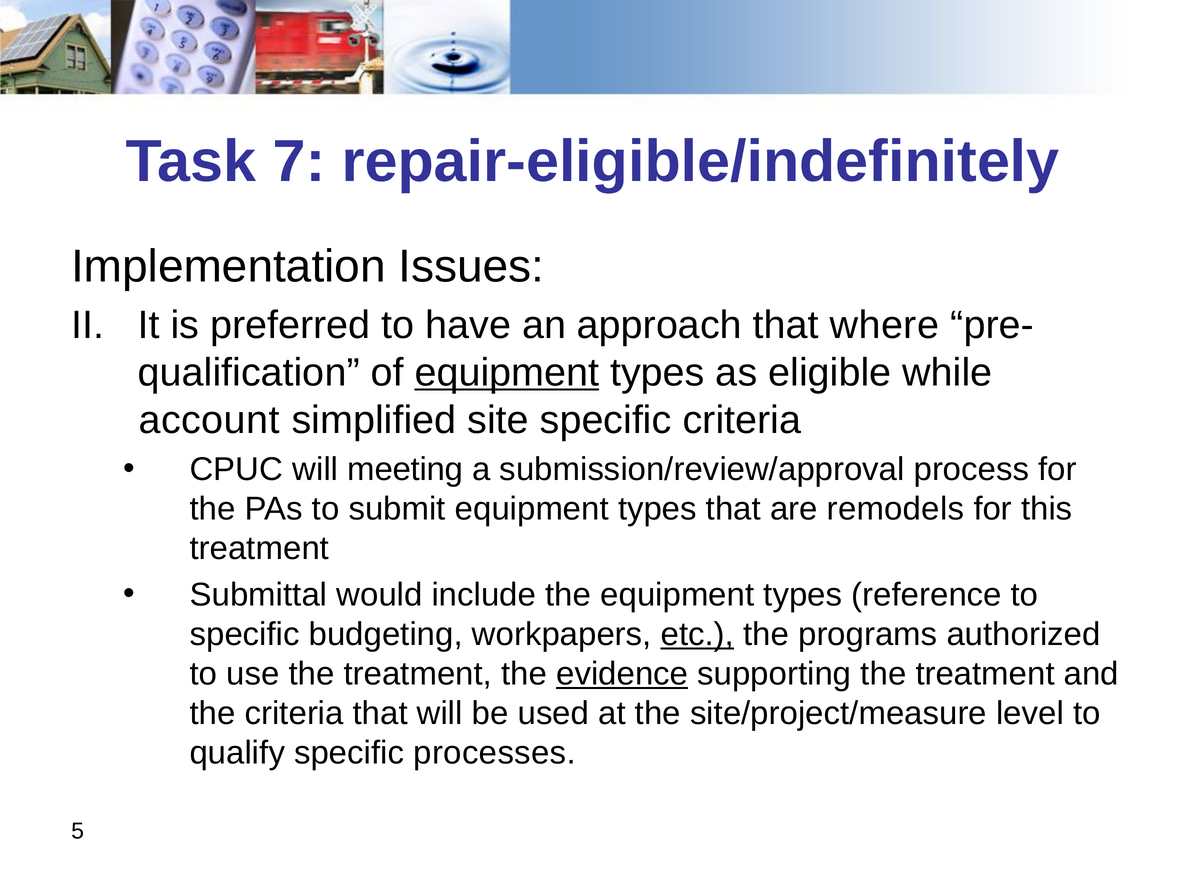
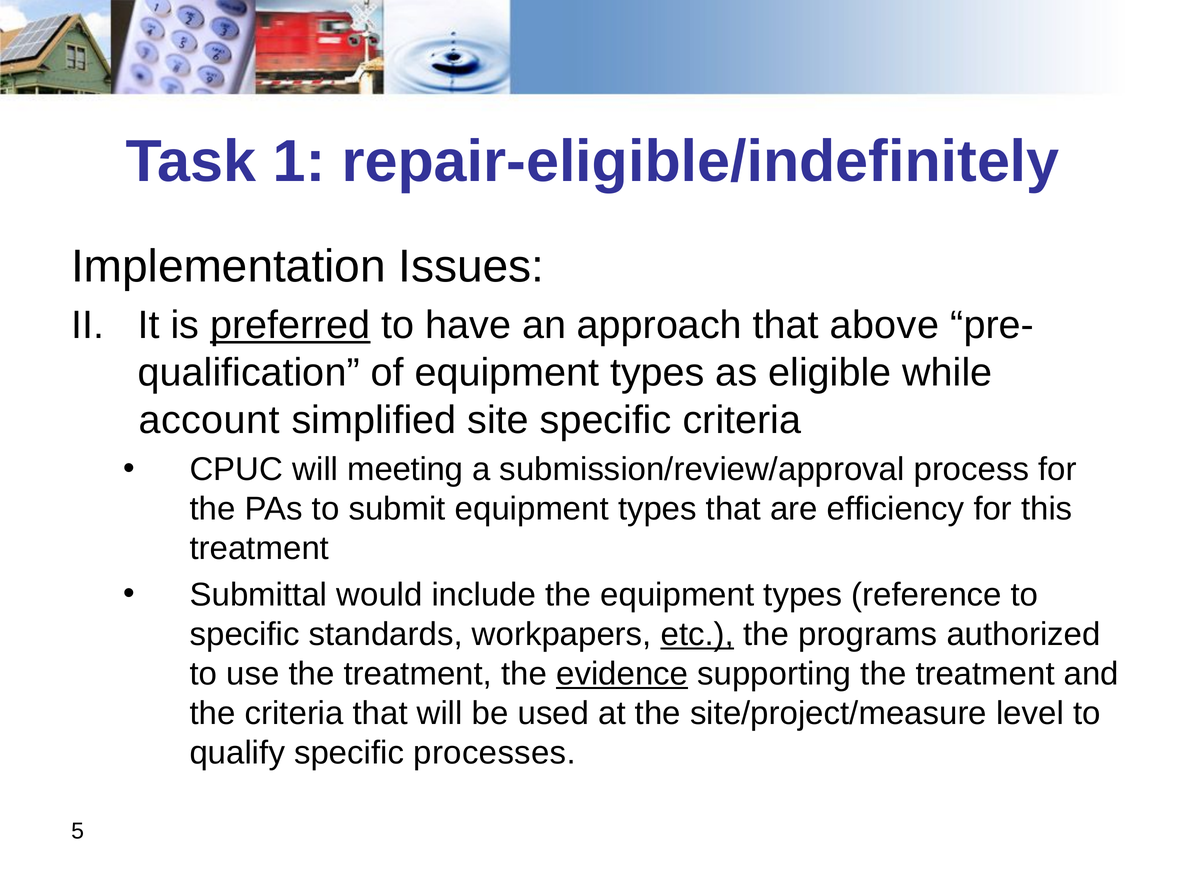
7: 7 -> 1
preferred underline: none -> present
where: where -> above
equipment at (507, 373) underline: present -> none
remodels: remodels -> efficiency
budgeting: budgeting -> standards
